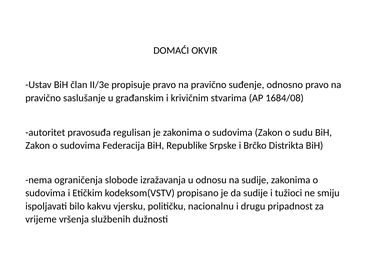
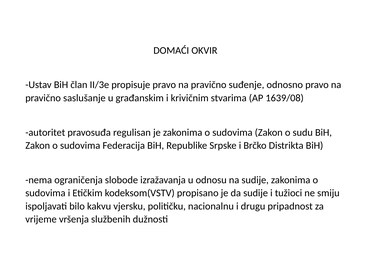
1684/08: 1684/08 -> 1639/08
